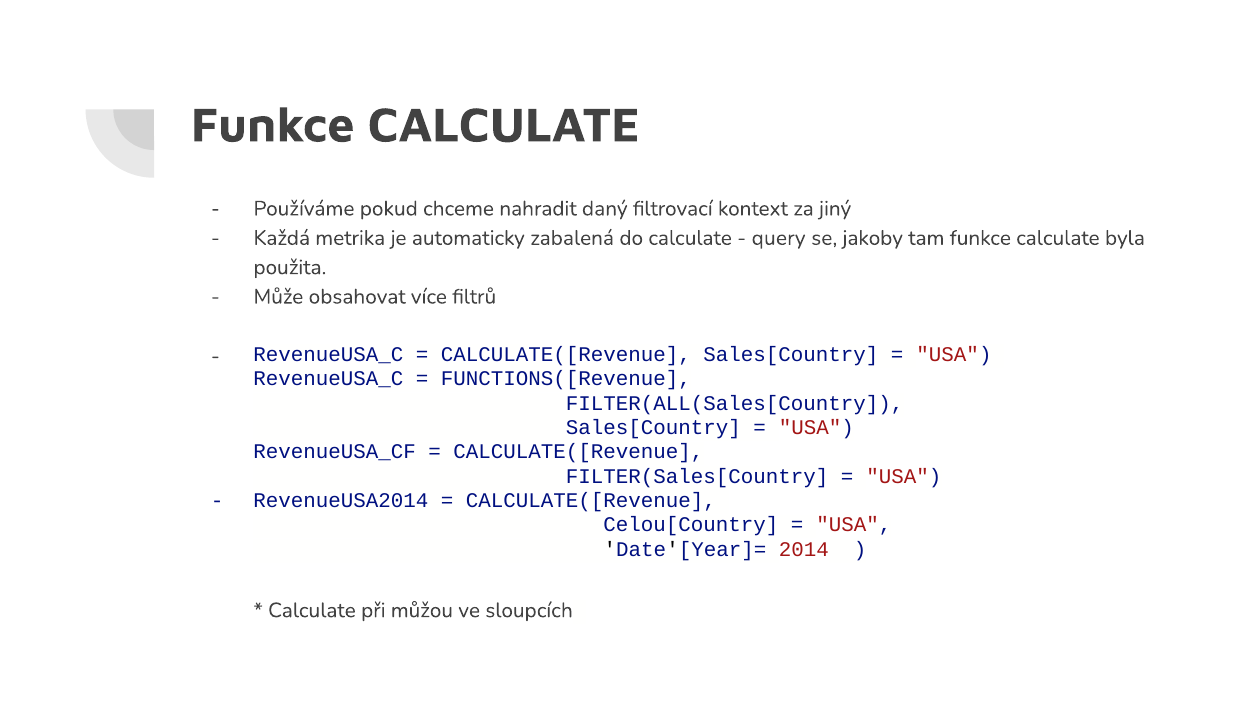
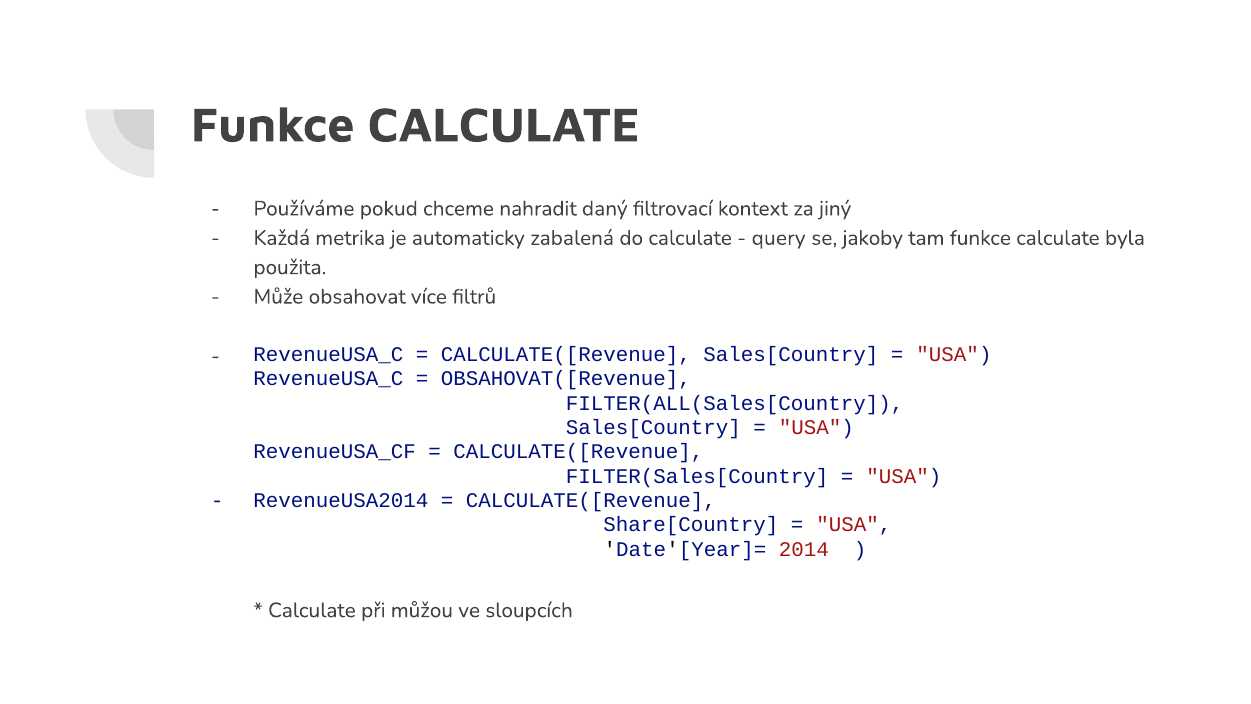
FUNCTIONS([Revenue: FUNCTIONS([Revenue -> OBSAHOVAT([Revenue
Celou[Country: Celou[Country -> Share[Country
